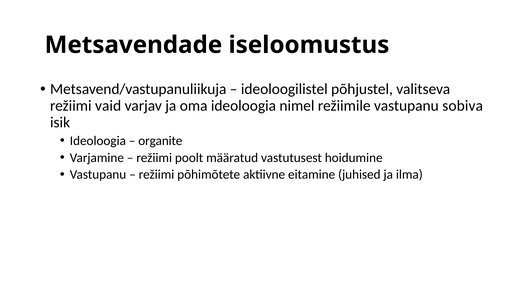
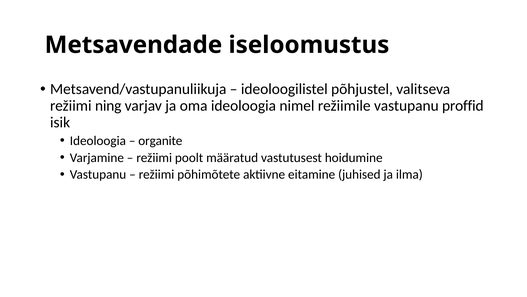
vaid: vaid -> ning
sobiva: sobiva -> proffid
